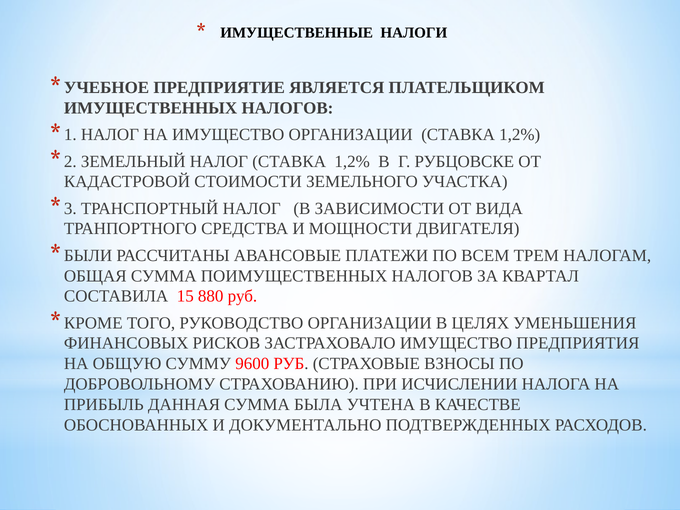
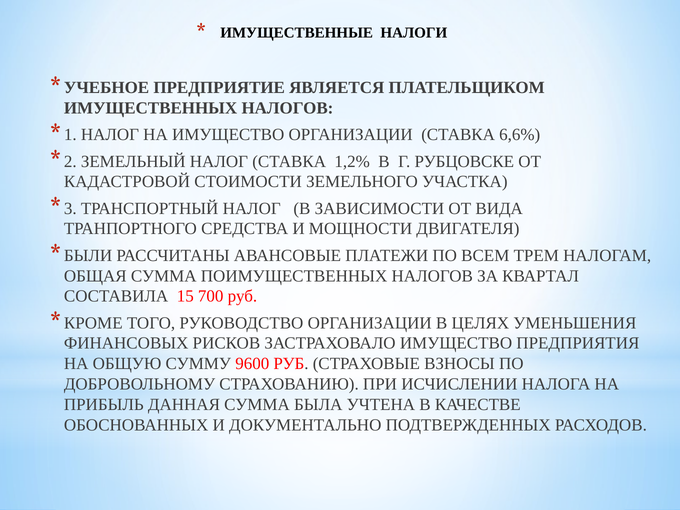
ОРГАНИЗАЦИИ СТАВКА 1,2%: 1,2% -> 6,6%
880: 880 -> 700
